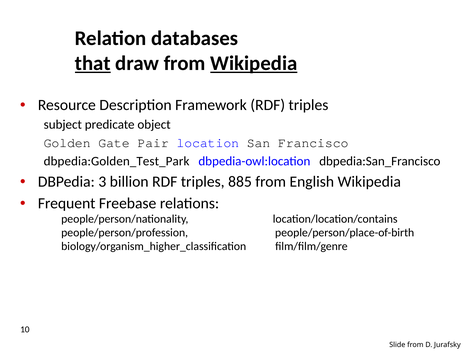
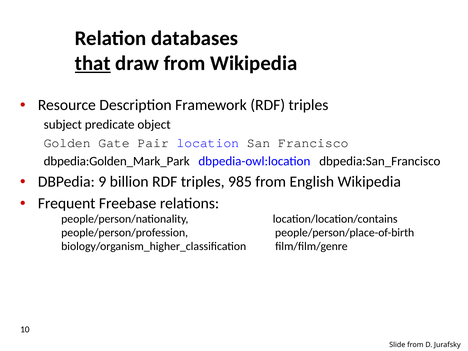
Wikipedia at (254, 63) underline: present -> none
dbpedia:Golden_Test_Park: dbpedia:Golden_Test_Park -> dbpedia:Golden_Mark_Park
3: 3 -> 9
885: 885 -> 985
